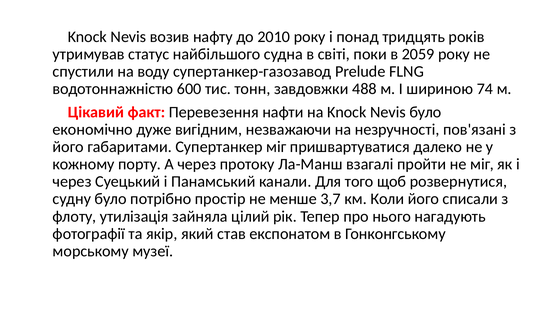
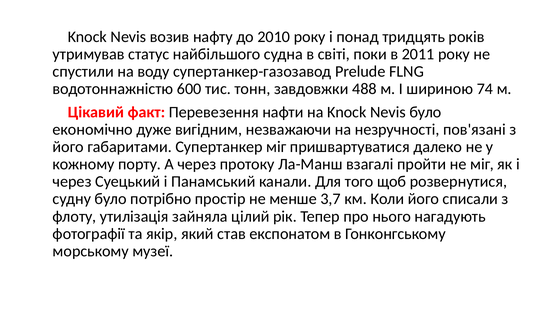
2059: 2059 -> 2011
